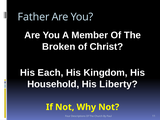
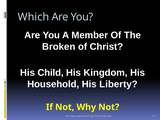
Father: Father -> Which
Each: Each -> Child
